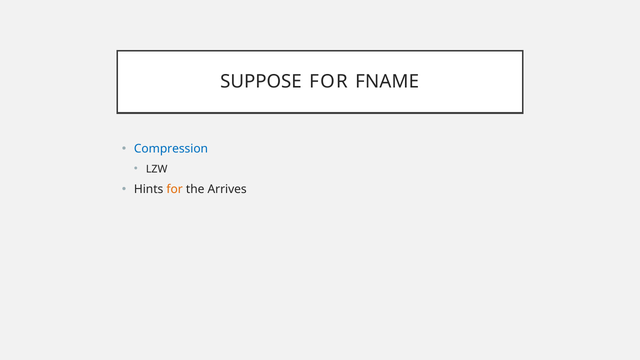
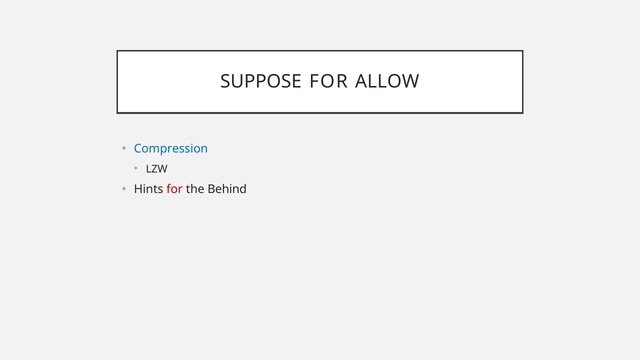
FNAME: FNAME -> ALLOW
for at (175, 189) colour: orange -> red
Arrives: Arrives -> Behind
